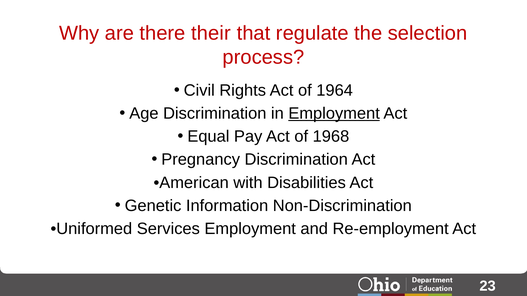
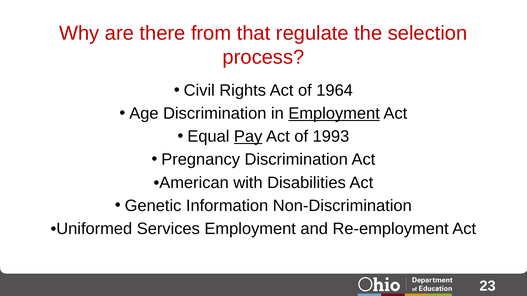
their: their -> from
Pay underline: none -> present
1968: 1968 -> 1993
